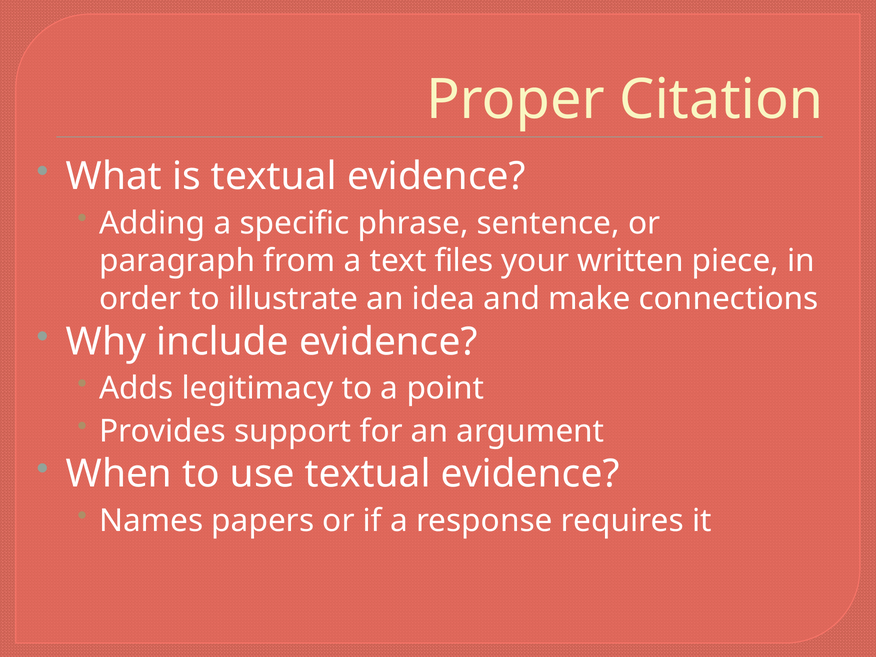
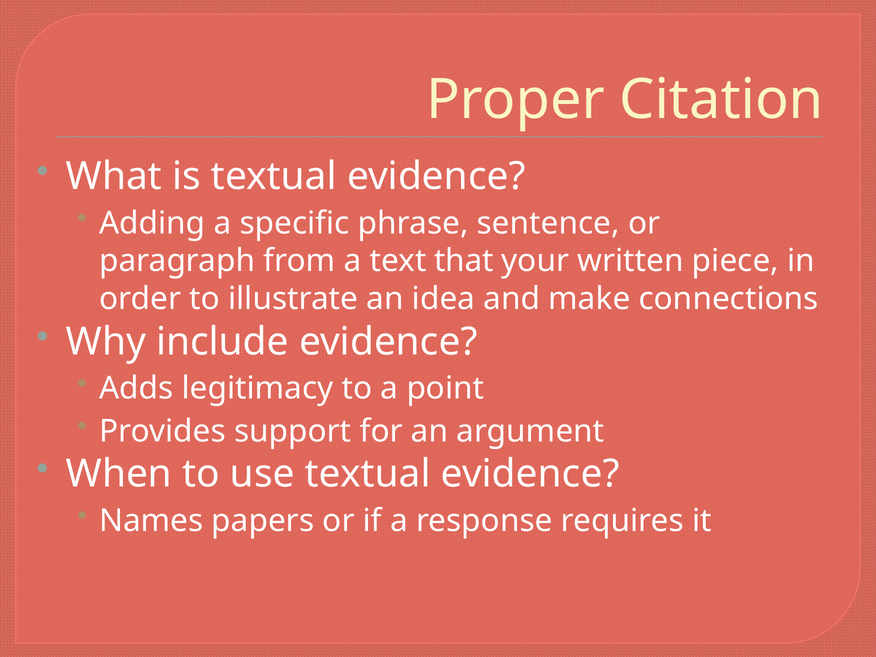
files: files -> that
